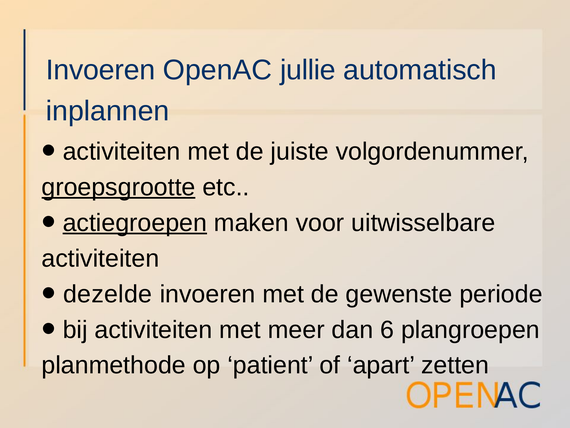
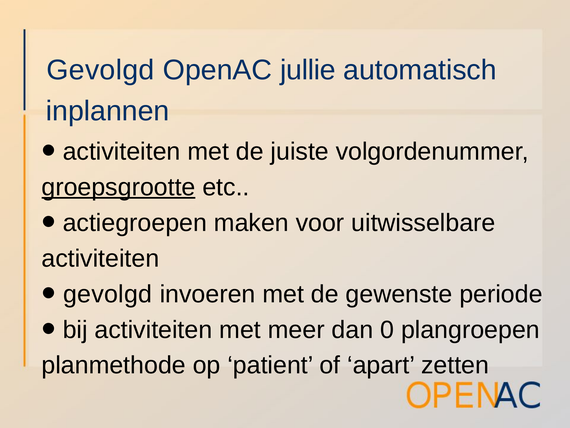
Invoeren at (101, 70): Invoeren -> Gevolgd
actiegroepen underline: present -> none
dezelde at (108, 294): dezelde -> gevolgd
6: 6 -> 0
